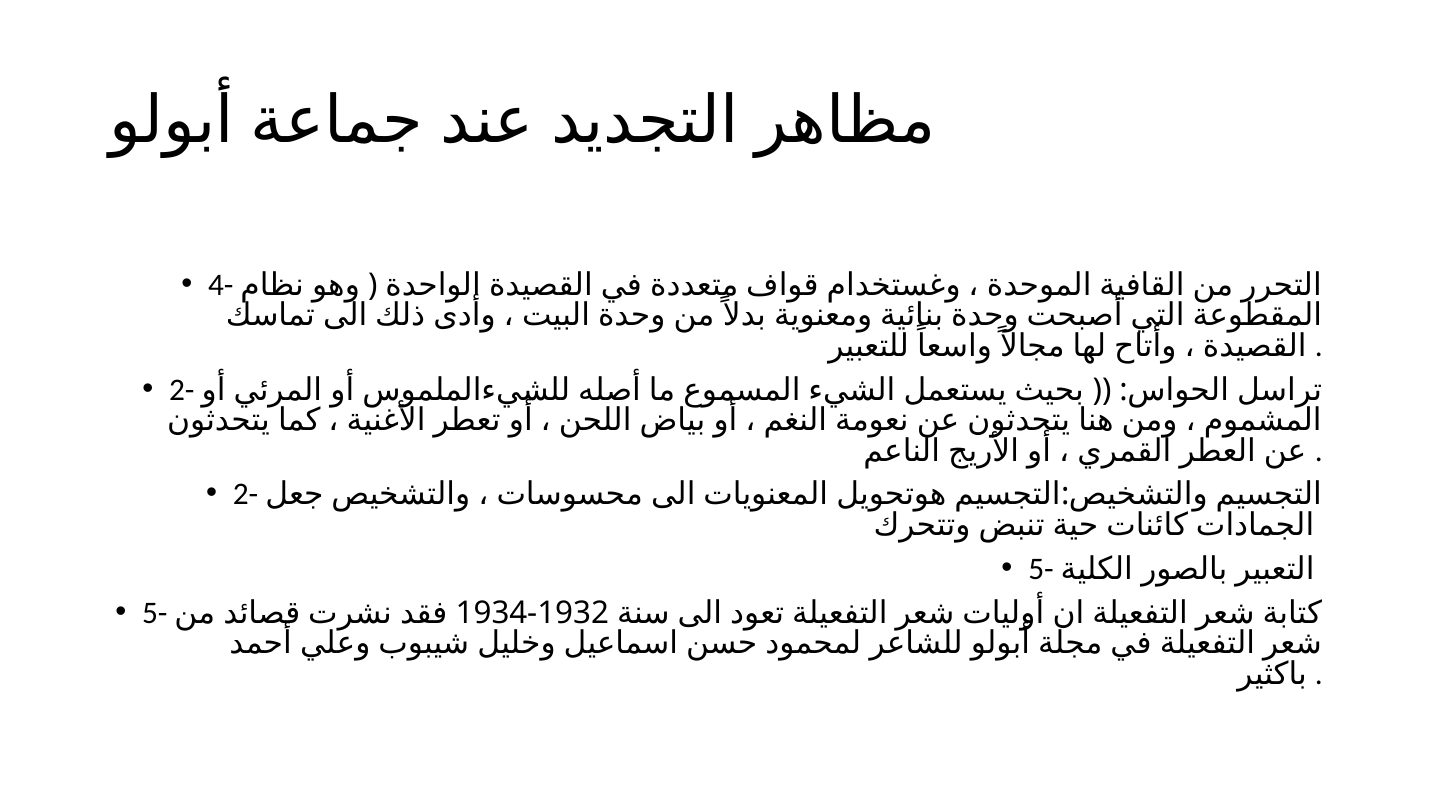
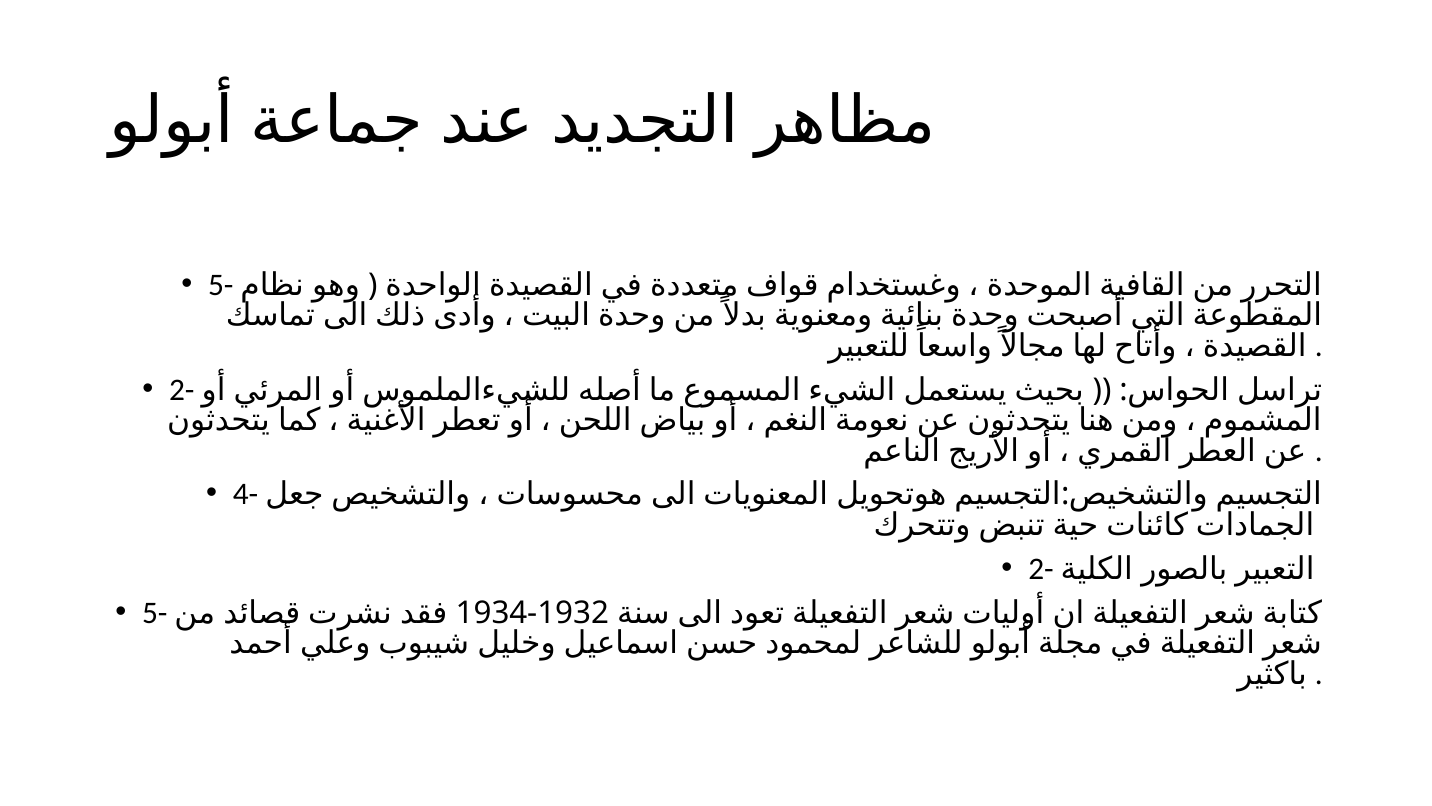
4- at (221, 285): 4- -> 5-
2- at (246, 494): 2- -> 4-
5- at (1041, 569): 5- -> 2-
